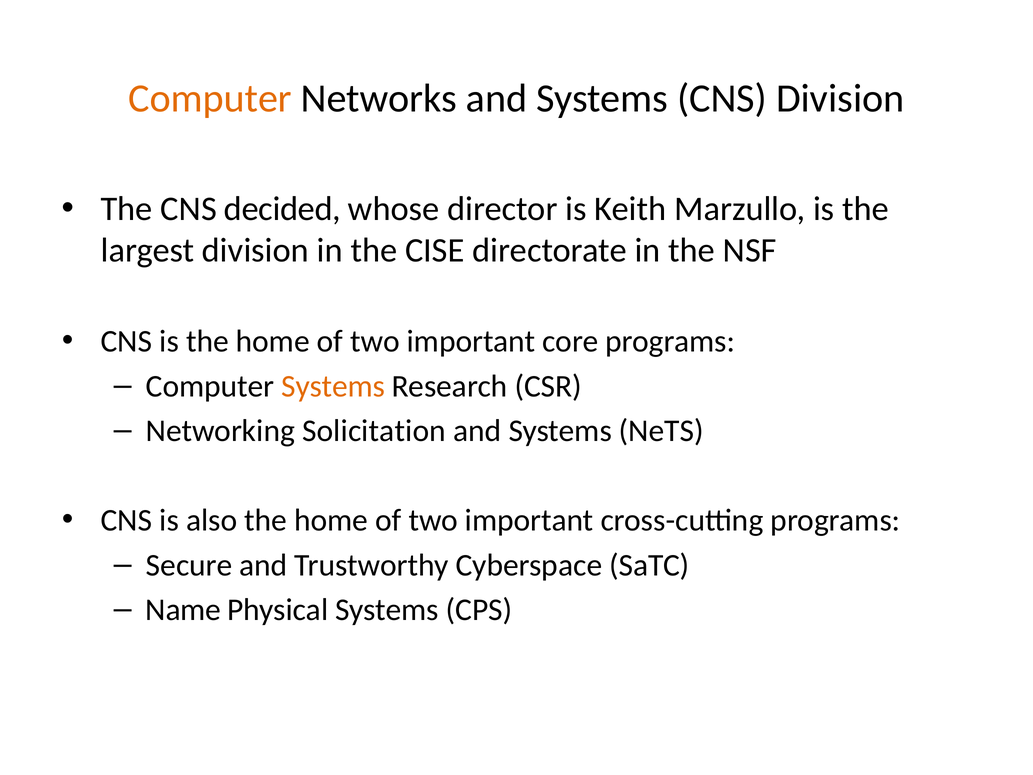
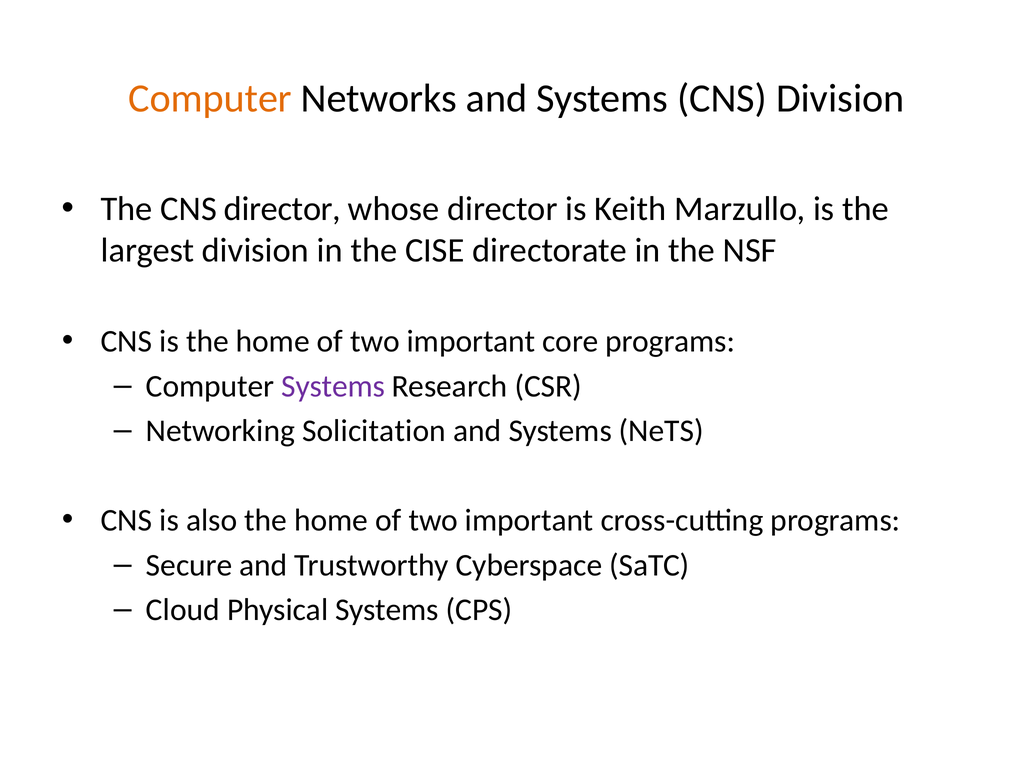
CNS decided: decided -> director
Systems at (333, 386) colour: orange -> purple
Name: Name -> Cloud
